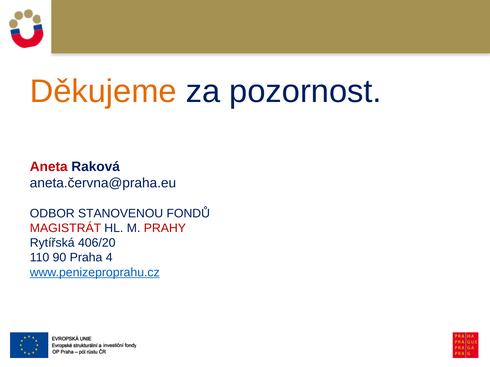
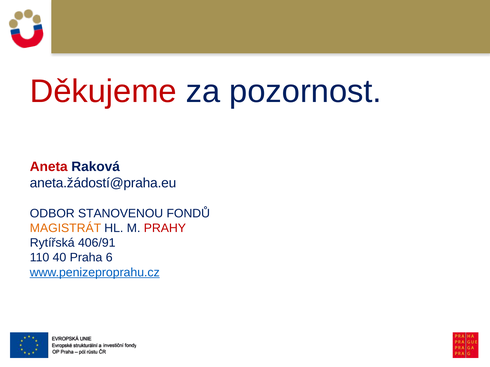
Děkujeme colour: orange -> red
aneta.června@praha.eu: aneta.června@praha.eu -> aneta.žádostí@praha.eu
MAGISTRÁT colour: red -> orange
406/20: 406/20 -> 406/91
90: 90 -> 40
4: 4 -> 6
